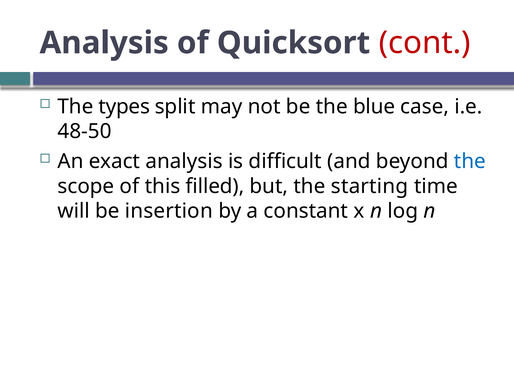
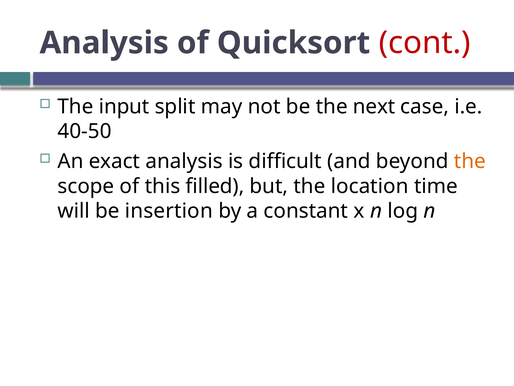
types: types -> input
blue: blue -> next
48-50: 48-50 -> 40-50
the at (470, 161) colour: blue -> orange
starting: starting -> location
